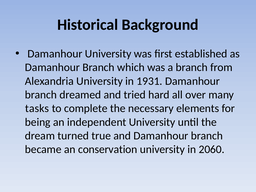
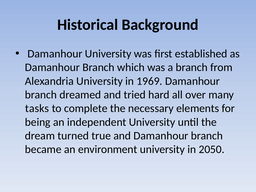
1931: 1931 -> 1969
conservation: conservation -> environment
2060: 2060 -> 2050
